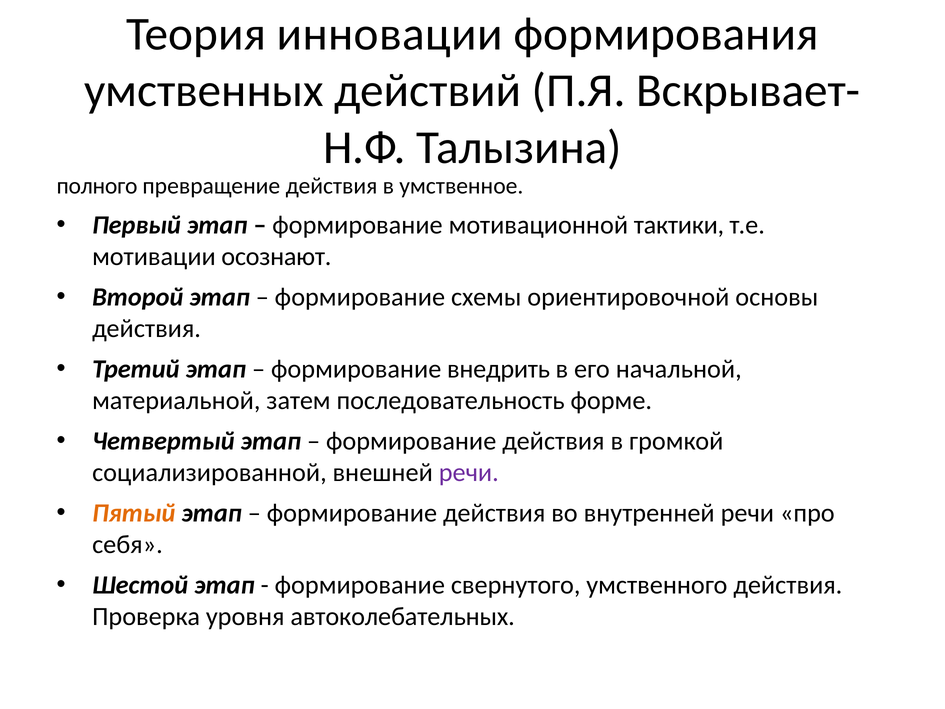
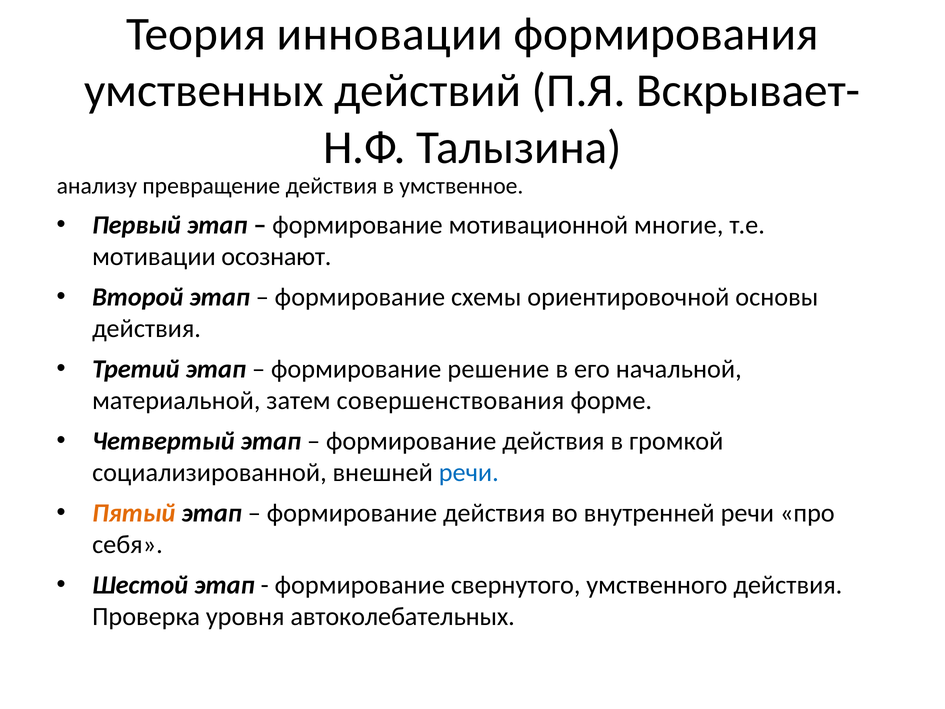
полного: полного -> анализу
тактики: тактики -> многие
внедрить: внедрить -> решение
последовательность: последовательность -> совершенствования
речи at (469, 472) colour: purple -> blue
